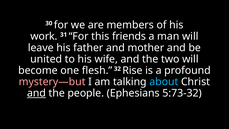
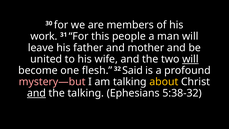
friends: friends -> people
will at (190, 59) underline: none -> present
Rise: Rise -> Said
about colour: light blue -> yellow
the people: people -> talking
5:73-32: 5:73-32 -> 5:38-32
